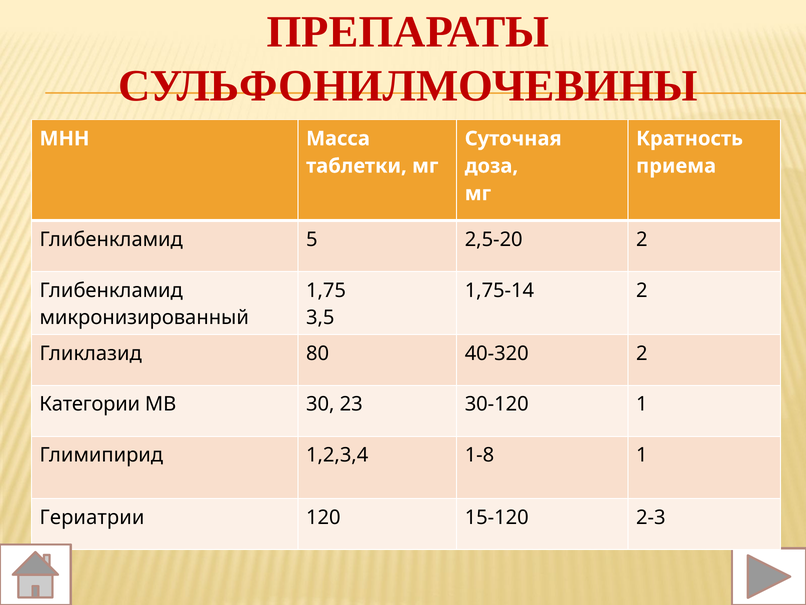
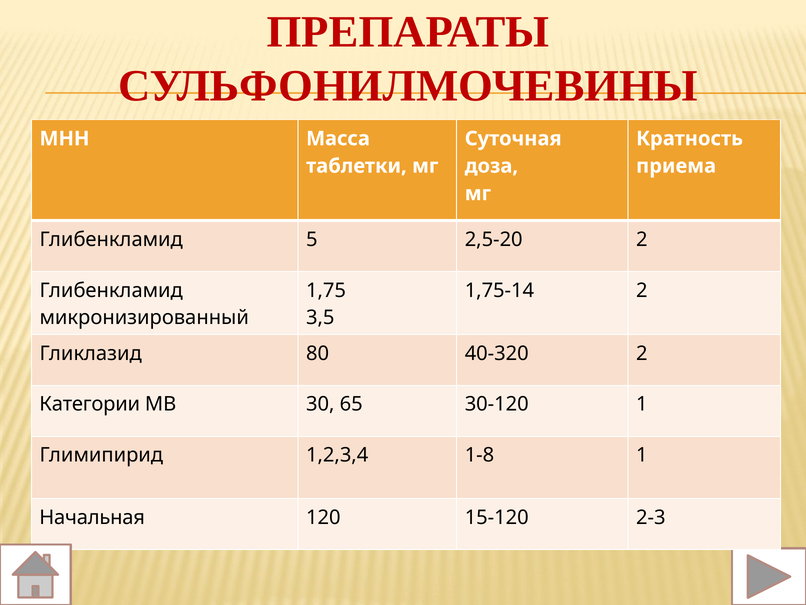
23: 23 -> 65
Гериатрии: Гериатрии -> Начальная
